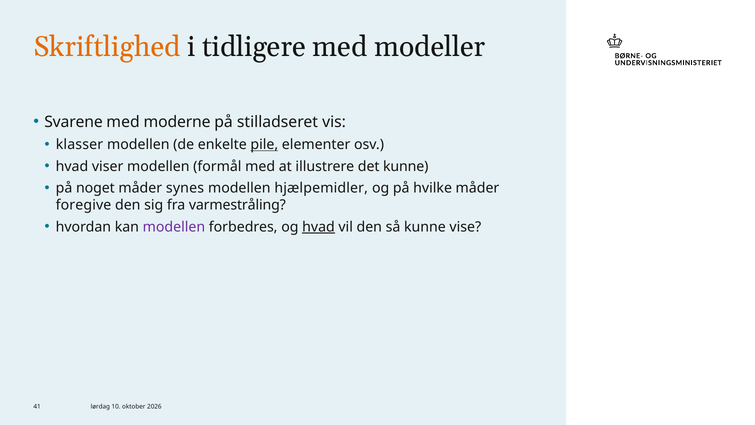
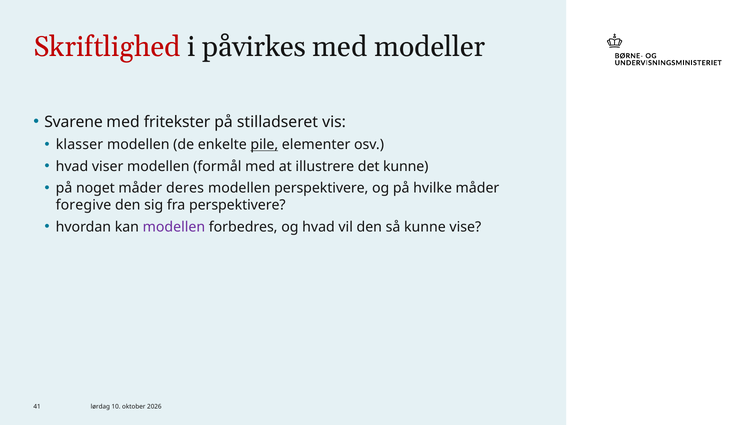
Skriftlighed colour: orange -> red
tidligere: tidligere -> påvirkes
moderne: moderne -> fritekster
synes: synes -> deres
modellen hjælpemidler: hjælpemidler -> perspektivere
fra varmestråling: varmestråling -> perspektivere
hvad at (318, 227) underline: present -> none
